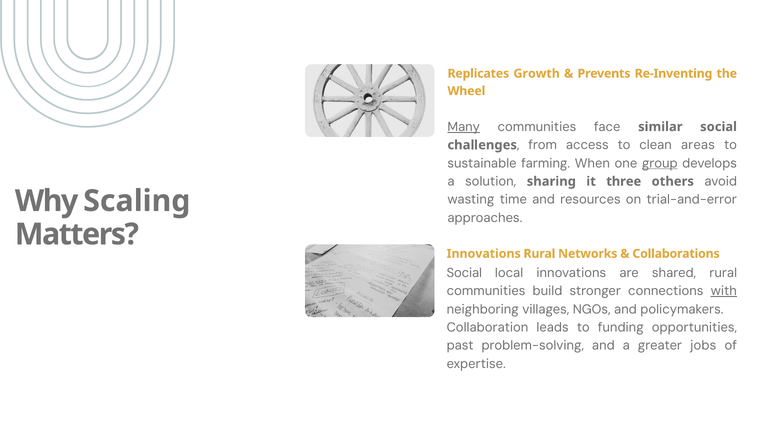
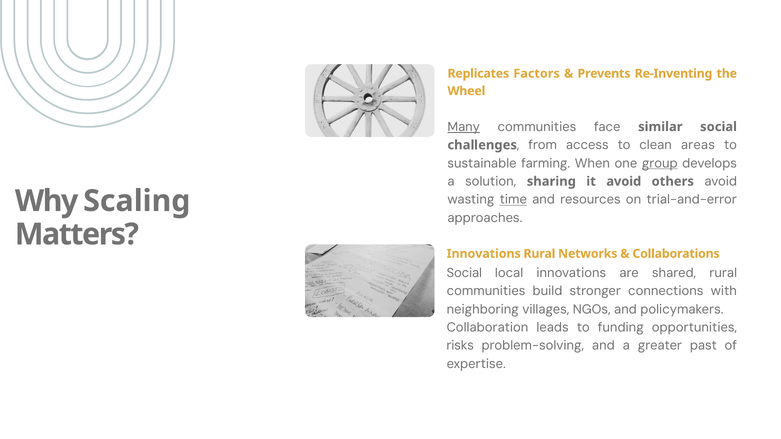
Growth: Growth -> Factors
it three: three -> avoid
time underline: none -> present
with underline: present -> none
past: past -> risks
jobs: jobs -> past
